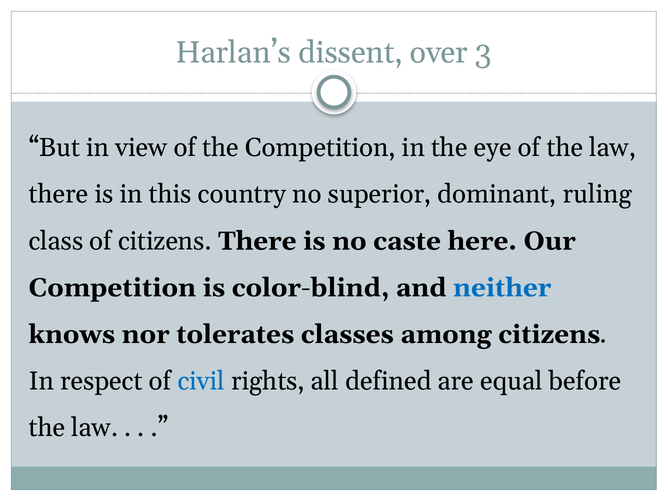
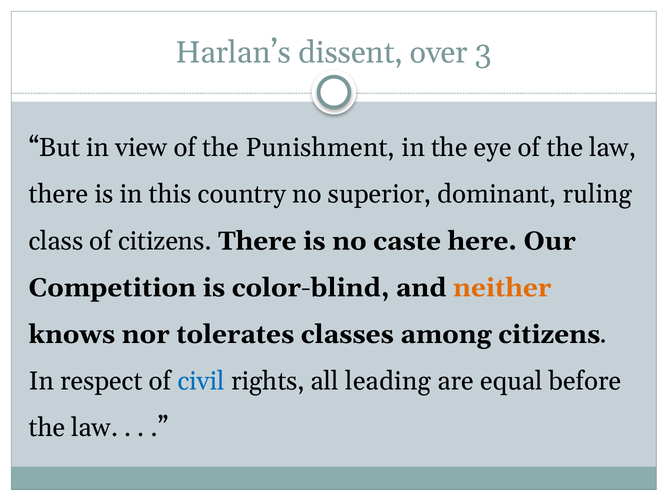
the Competition: Competition -> Punishment
neither colour: blue -> orange
defined: defined -> leading
